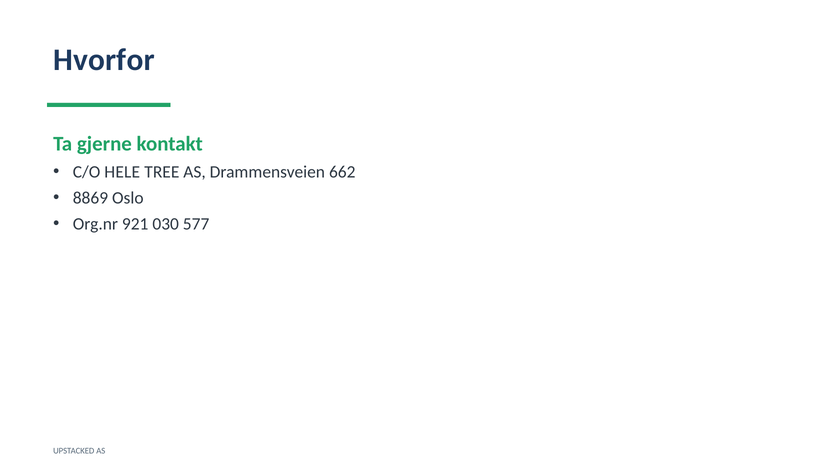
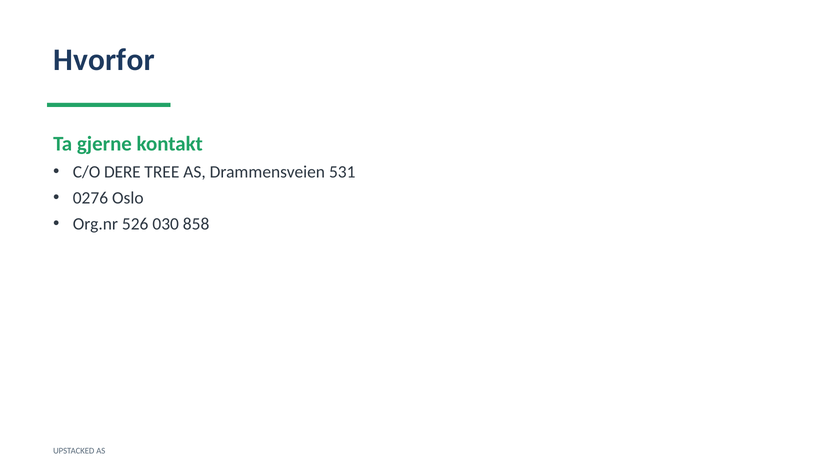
HELE: HELE -> DERE
662: 662 -> 531
8869: 8869 -> 0276
921: 921 -> 526
577: 577 -> 858
